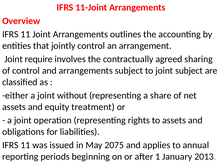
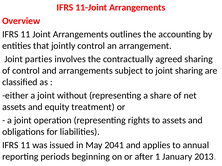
require: require -> parties
joint subject: subject -> sharing
2075: 2075 -> 2041
